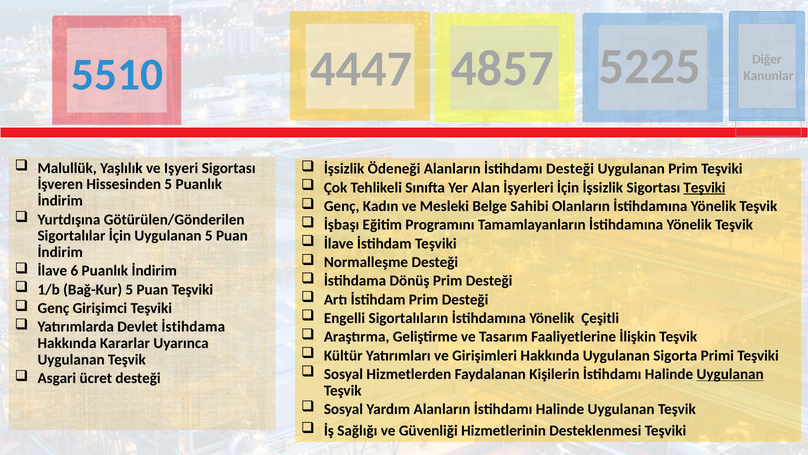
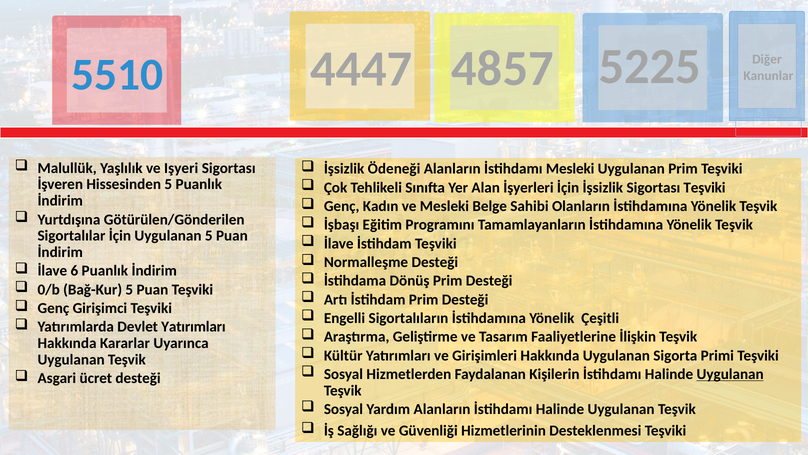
İstihdamı Desteği: Desteği -> Mesleki
Teşviki at (705, 187) underline: present -> none
1/b: 1/b -> 0/b
Devlet İstihdama: İstihdama -> Yatırımları
